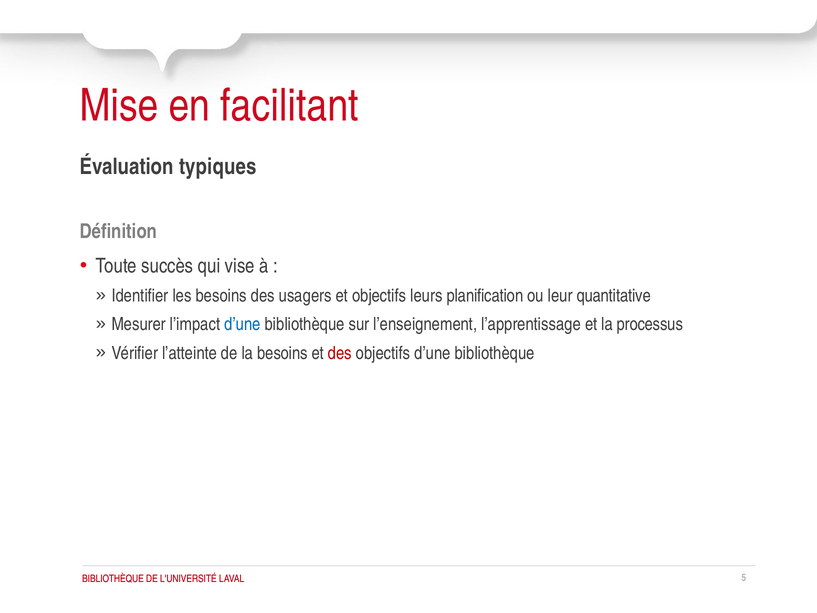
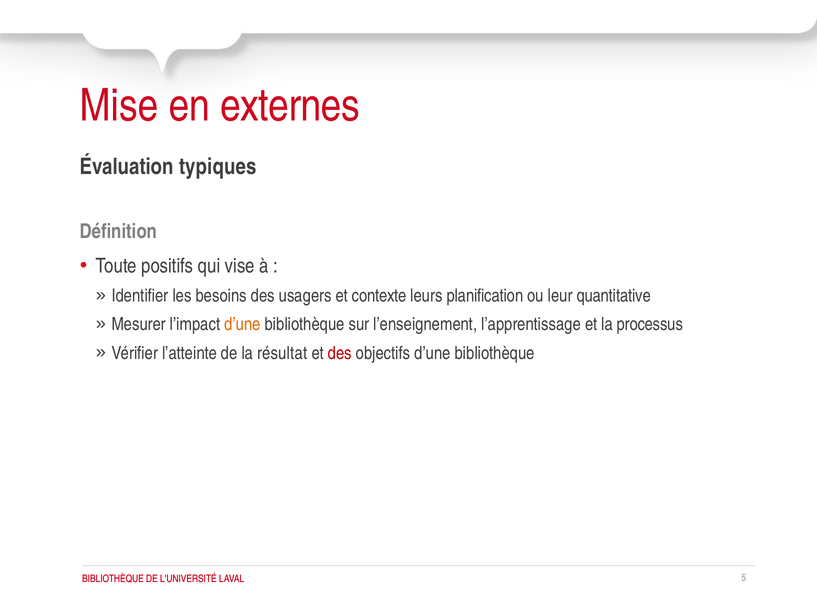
facilitant: facilitant -> externes
succès: succès -> positifs
et objectifs: objectifs -> contexte
d’une at (242, 324) colour: blue -> orange
la besoins: besoins -> résultat
